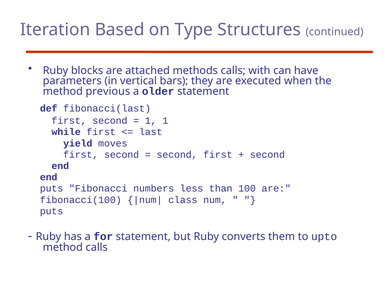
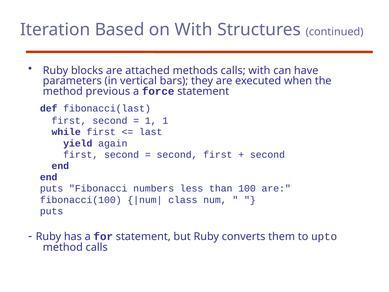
on Type: Type -> With
older: older -> force
moves: moves -> again
